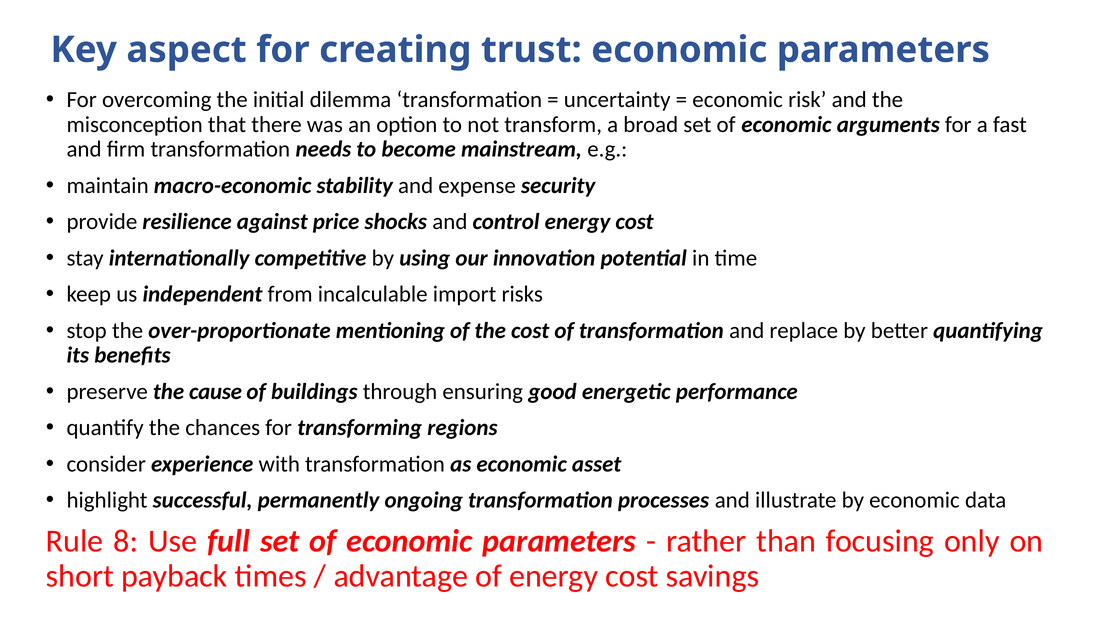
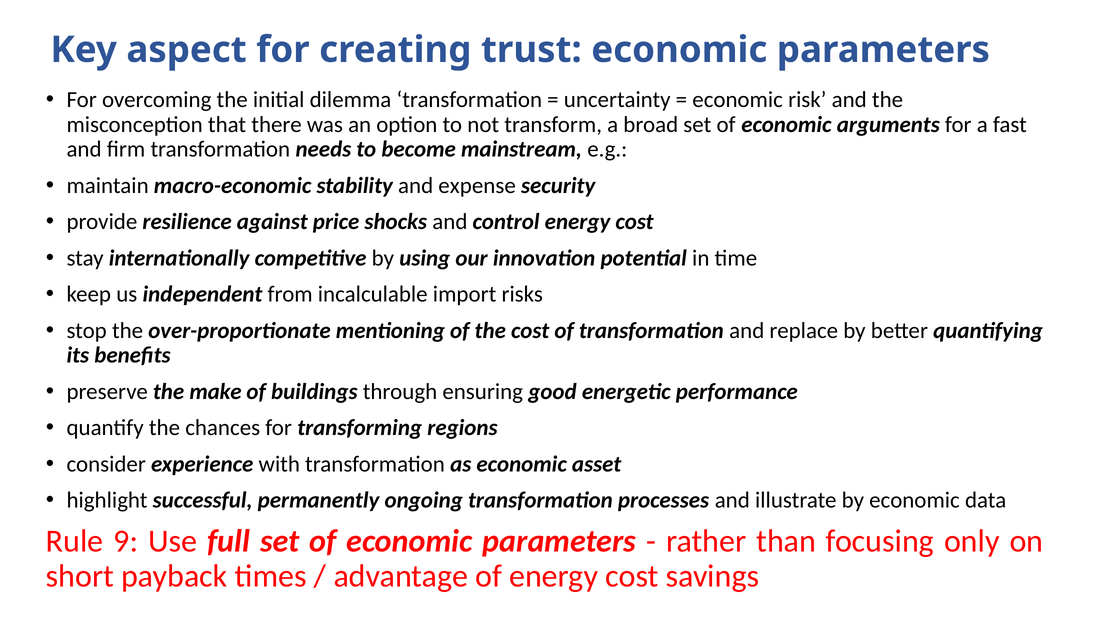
cause: cause -> make
8: 8 -> 9
